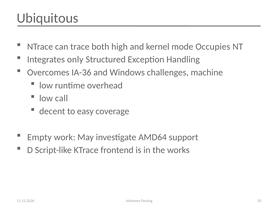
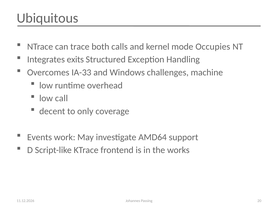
high: high -> calls
only: only -> exits
IA-36: IA-36 -> IA-33
easy: easy -> only
Empty: Empty -> Events
